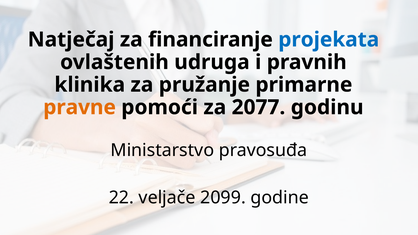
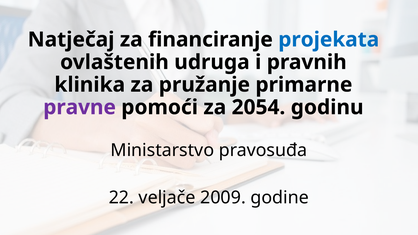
pravne colour: orange -> purple
2077: 2077 -> 2054
2099: 2099 -> 2009
